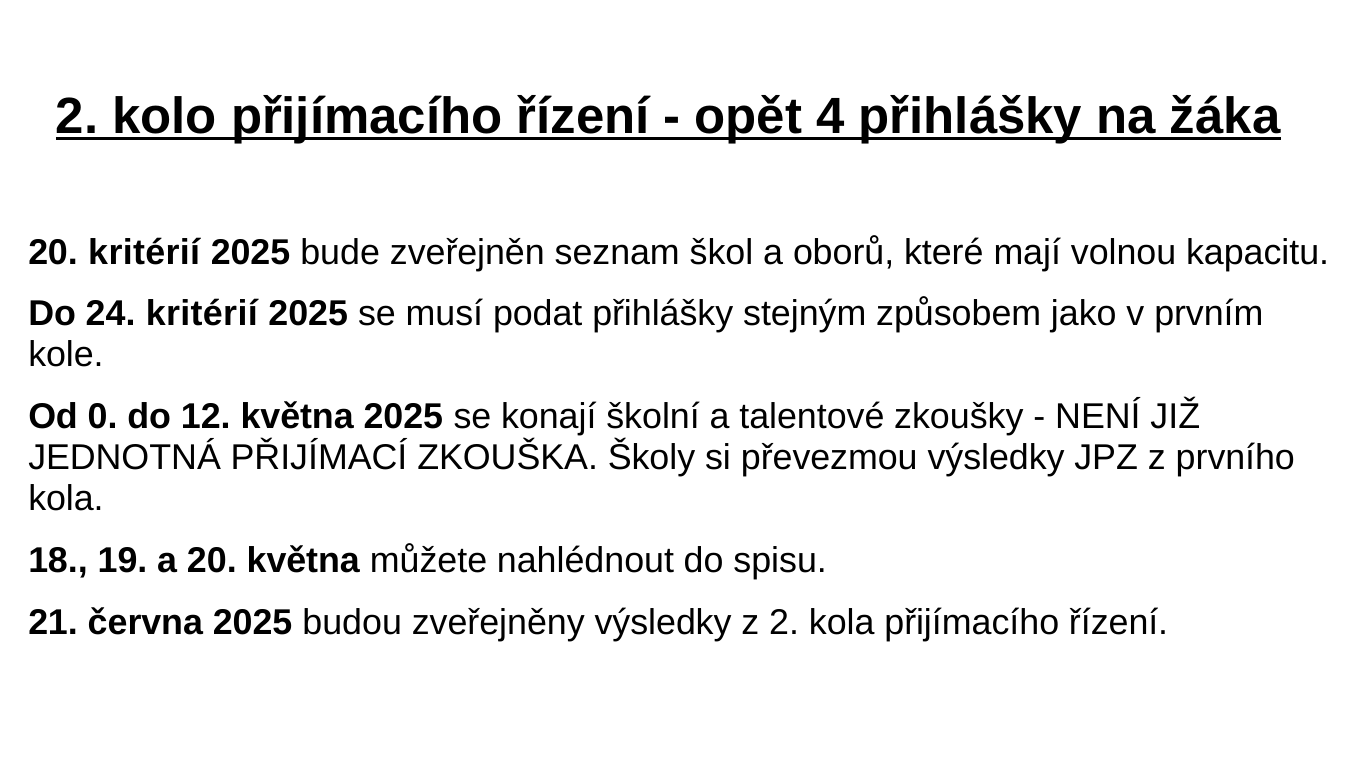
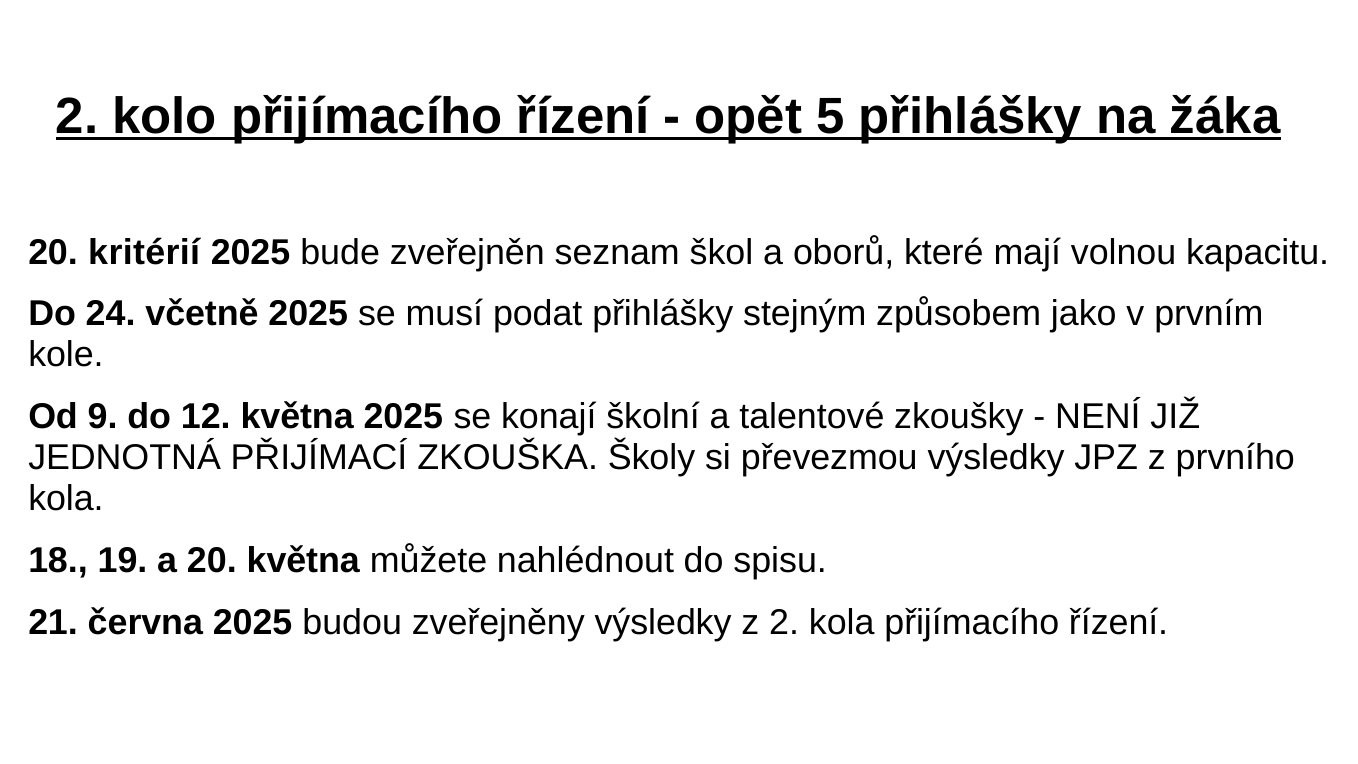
4: 4 -> 5
24 kritérií: kritérií -> včetně
0: 0 -> 9
